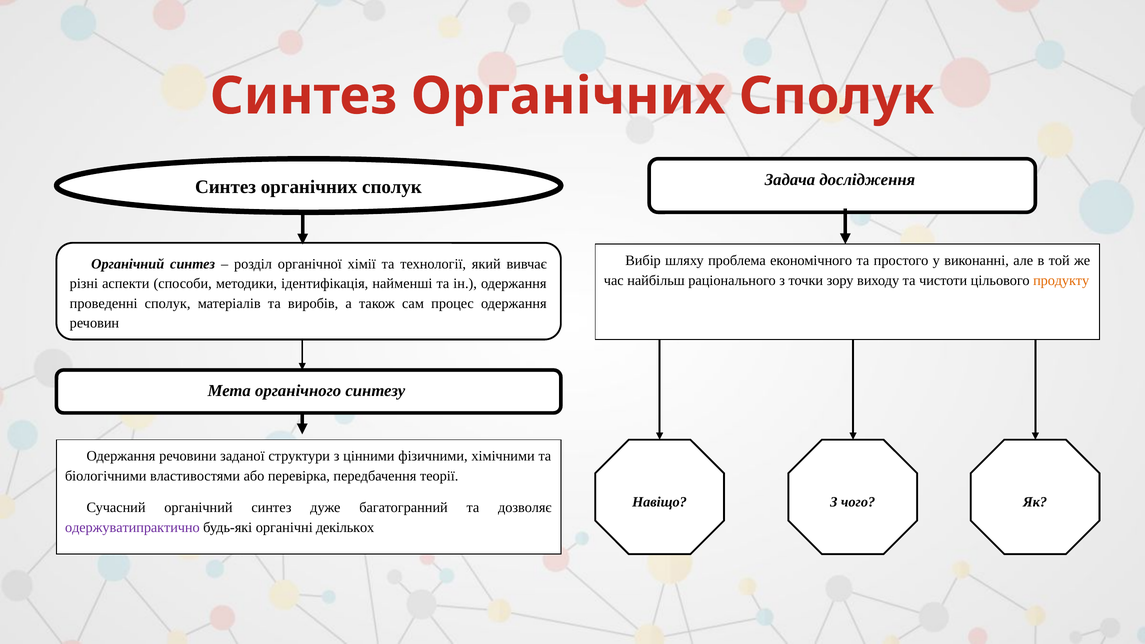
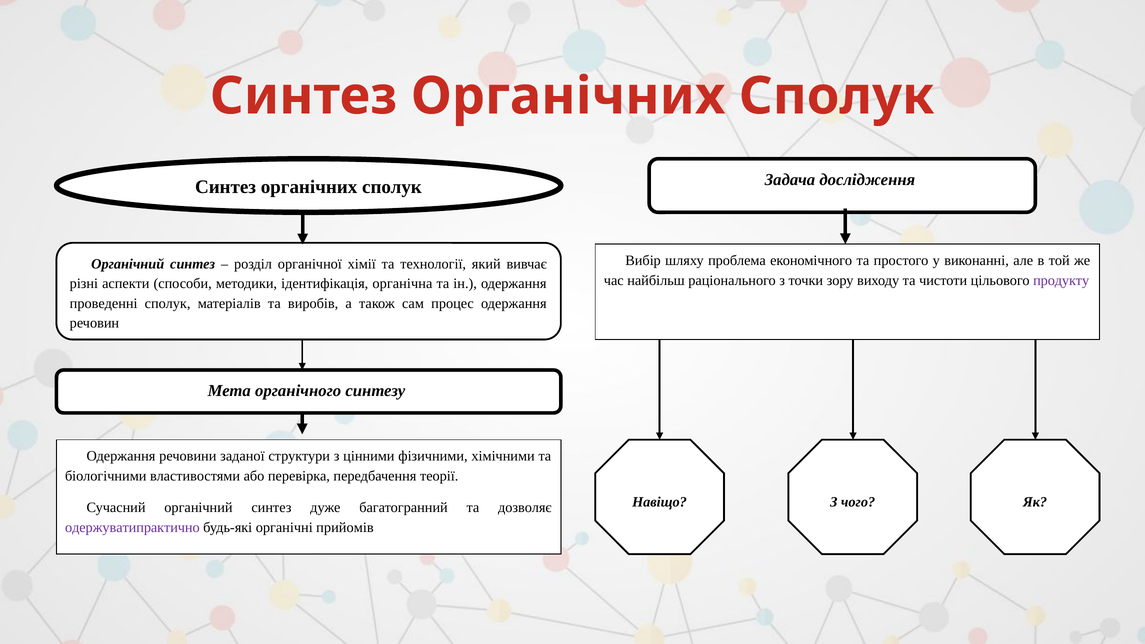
продукту colour: orange -> purple
найменші: найменші -> органічна
декількох: декількох -> прийомів
